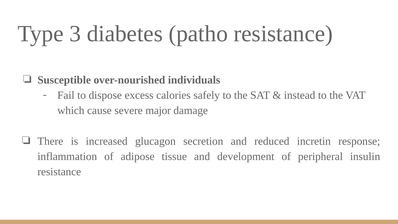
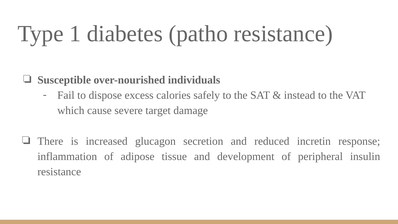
3: 3 -> 1
major: major -> target
